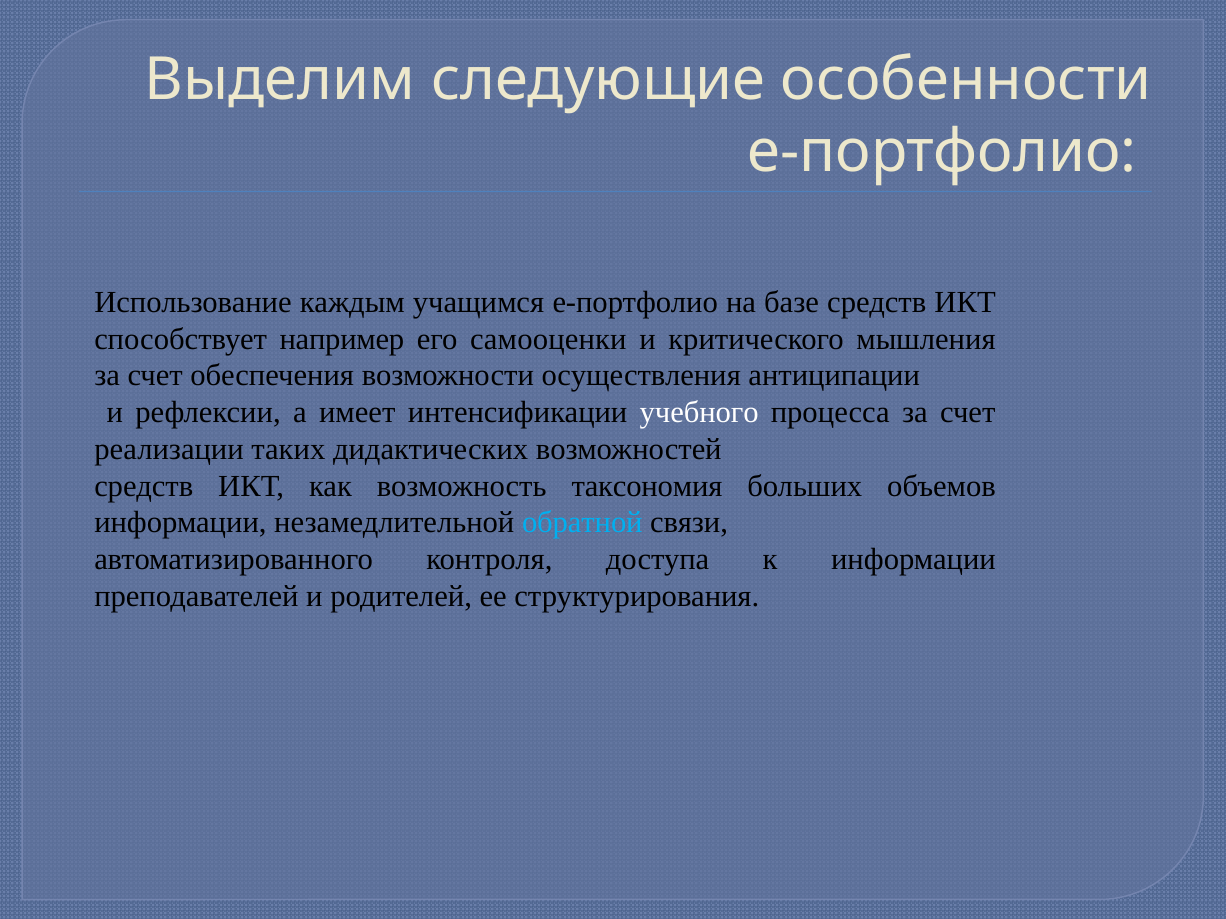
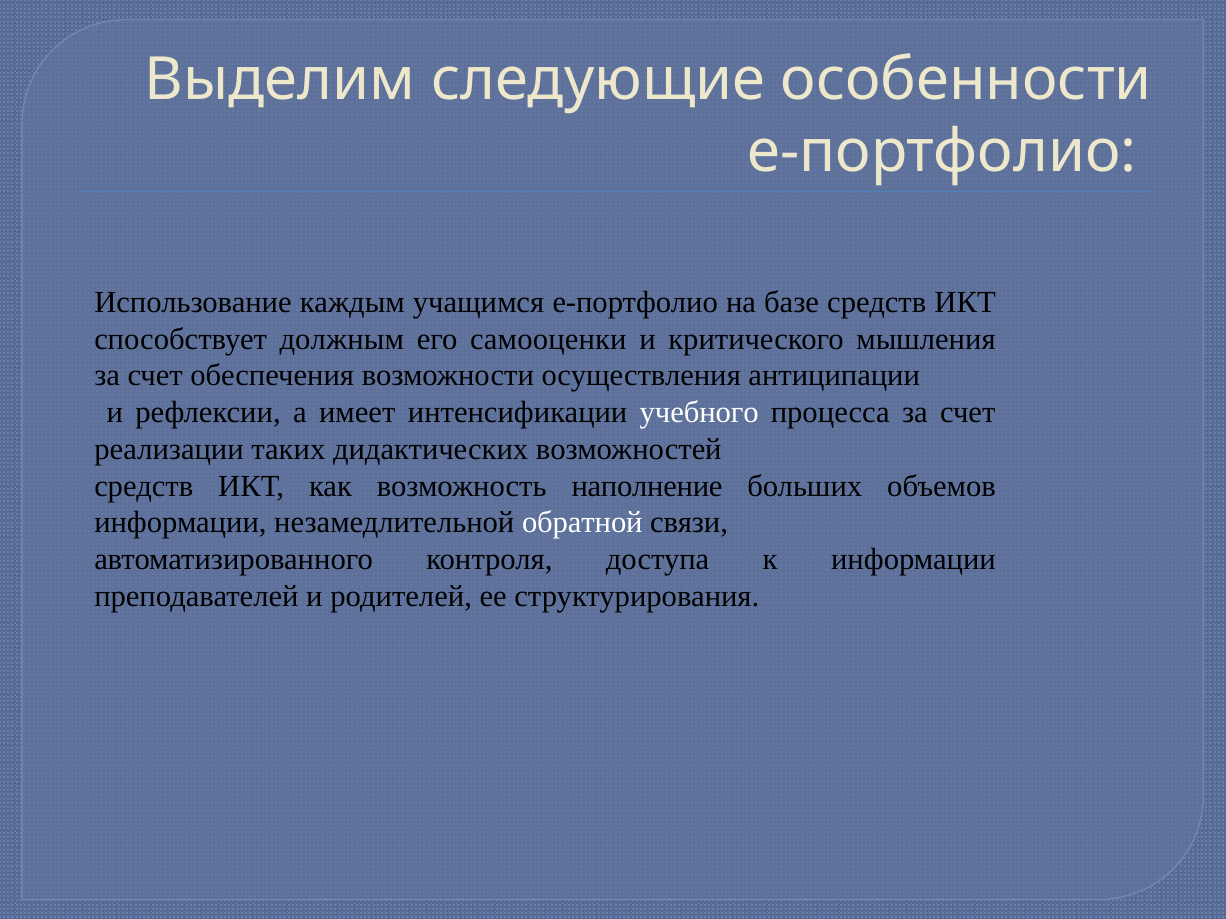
например: например -> должным
таксономия: таксономия -> наполнение
обратной colour: light blue -> white
